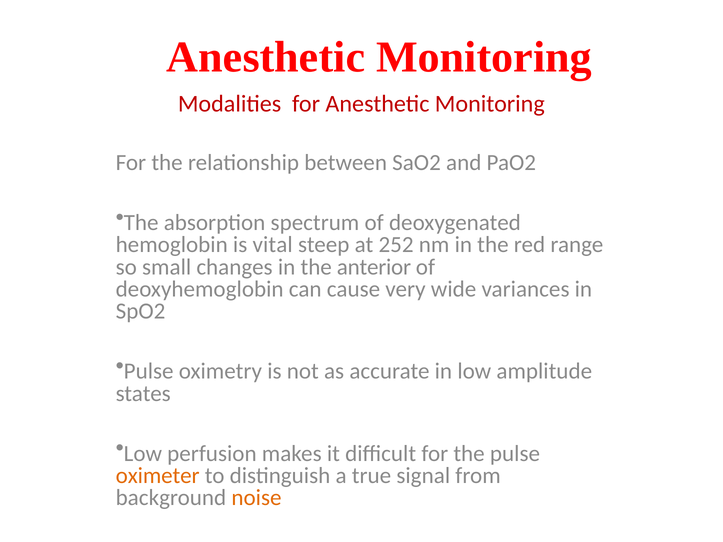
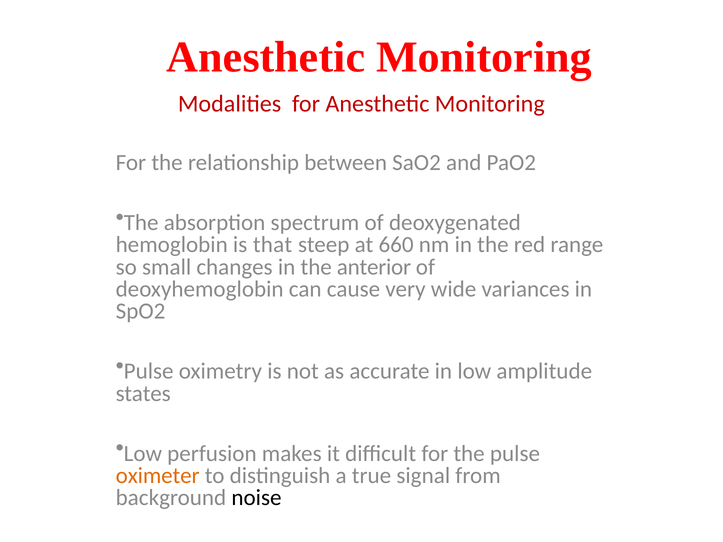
vital: vital -> that
252: 252 -> 660
noise colour: orange -> black
